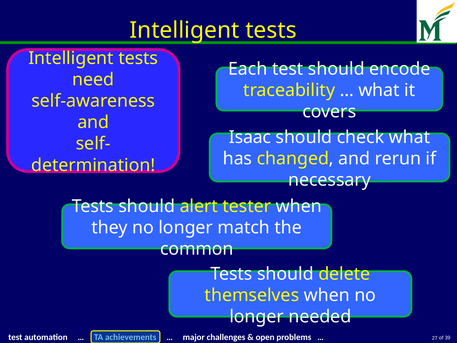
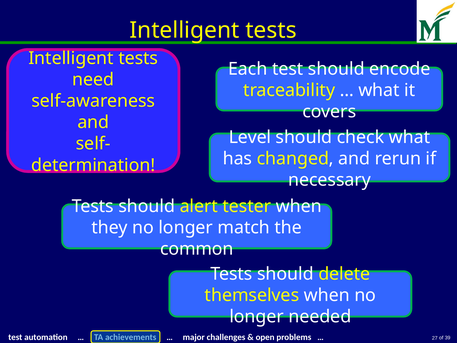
Isaac: Isaac -> Level
